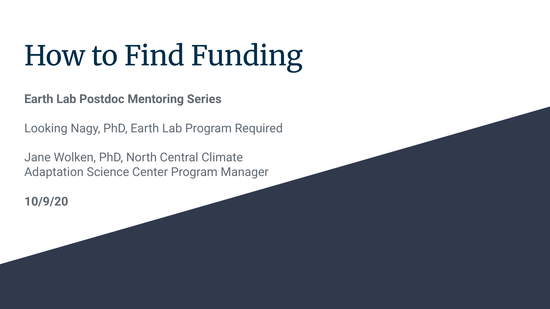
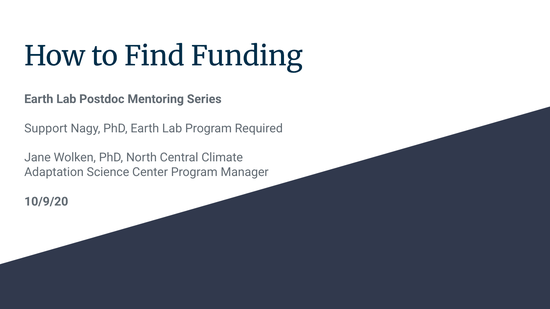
Looking: Looking -> Support
